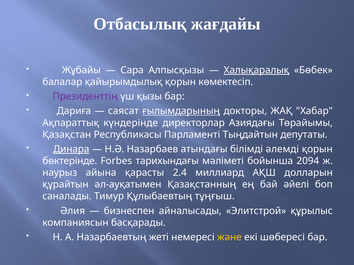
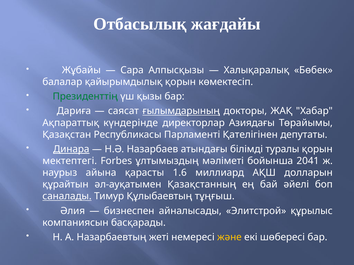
Халықаралық underline: present -> none
Президенттің colour: purple -> green
Тыңдайтын: Тыңдайтын -> Қателігінен
әлемді: әлемді -> туралы
бөктерінде: бөктерінде -> мектептегі
тарихындағы: тарихындағы -> ұлтымыздың
2094: 2094 -> 2041
2.4: 2.4 -> 1.6
саналады underline: none -> present
